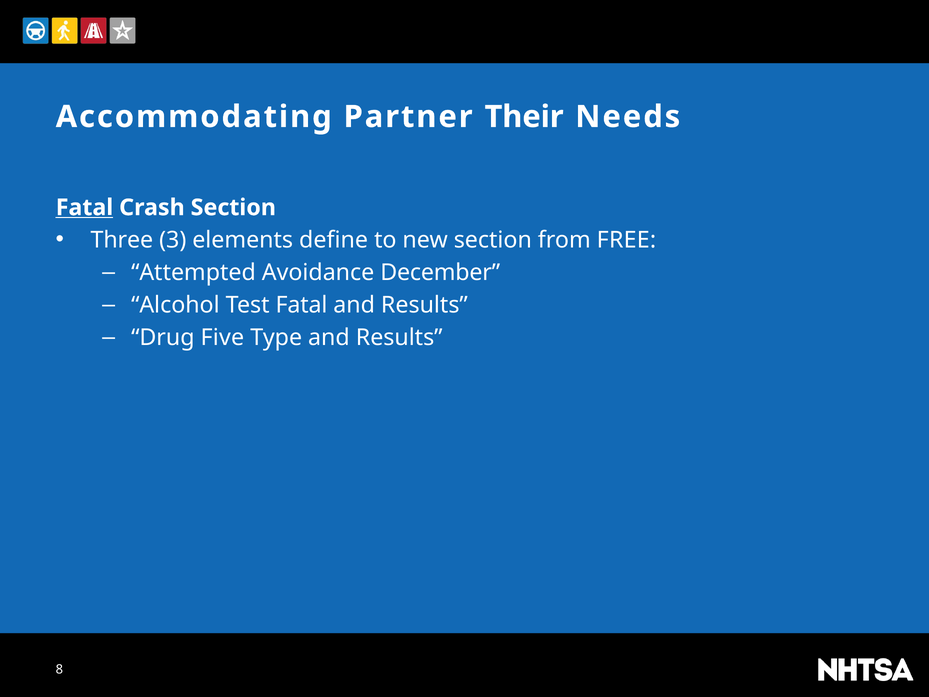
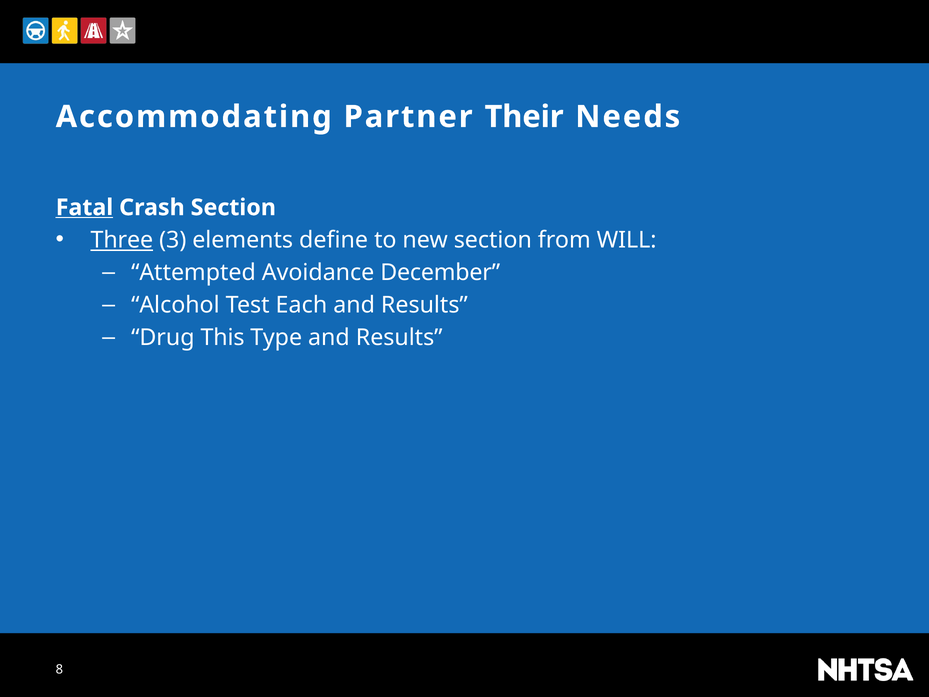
Three underline: none -> present
FREE: FREE -> WILL
Test Fatal: Fatal -> Each
Five: Five -> This
